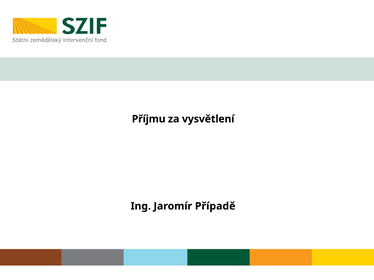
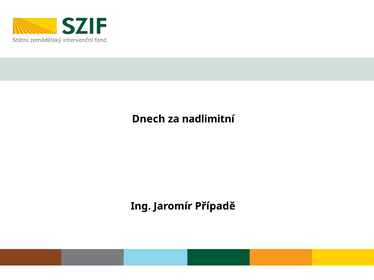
Příjmu: Příjmu -> Dnech
vysvětlení: vysvětlení -> nadlimitní
